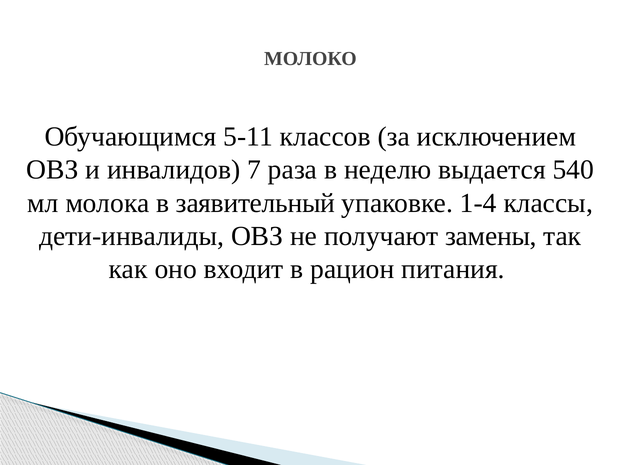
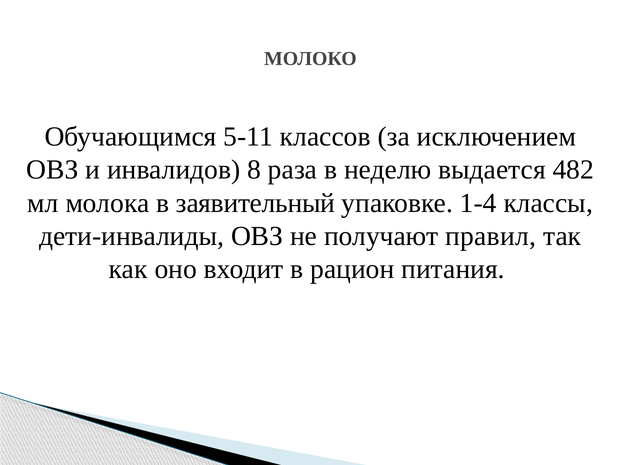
7: 7 -> 8
540: 540 -> 482
замены: замены -> правил
